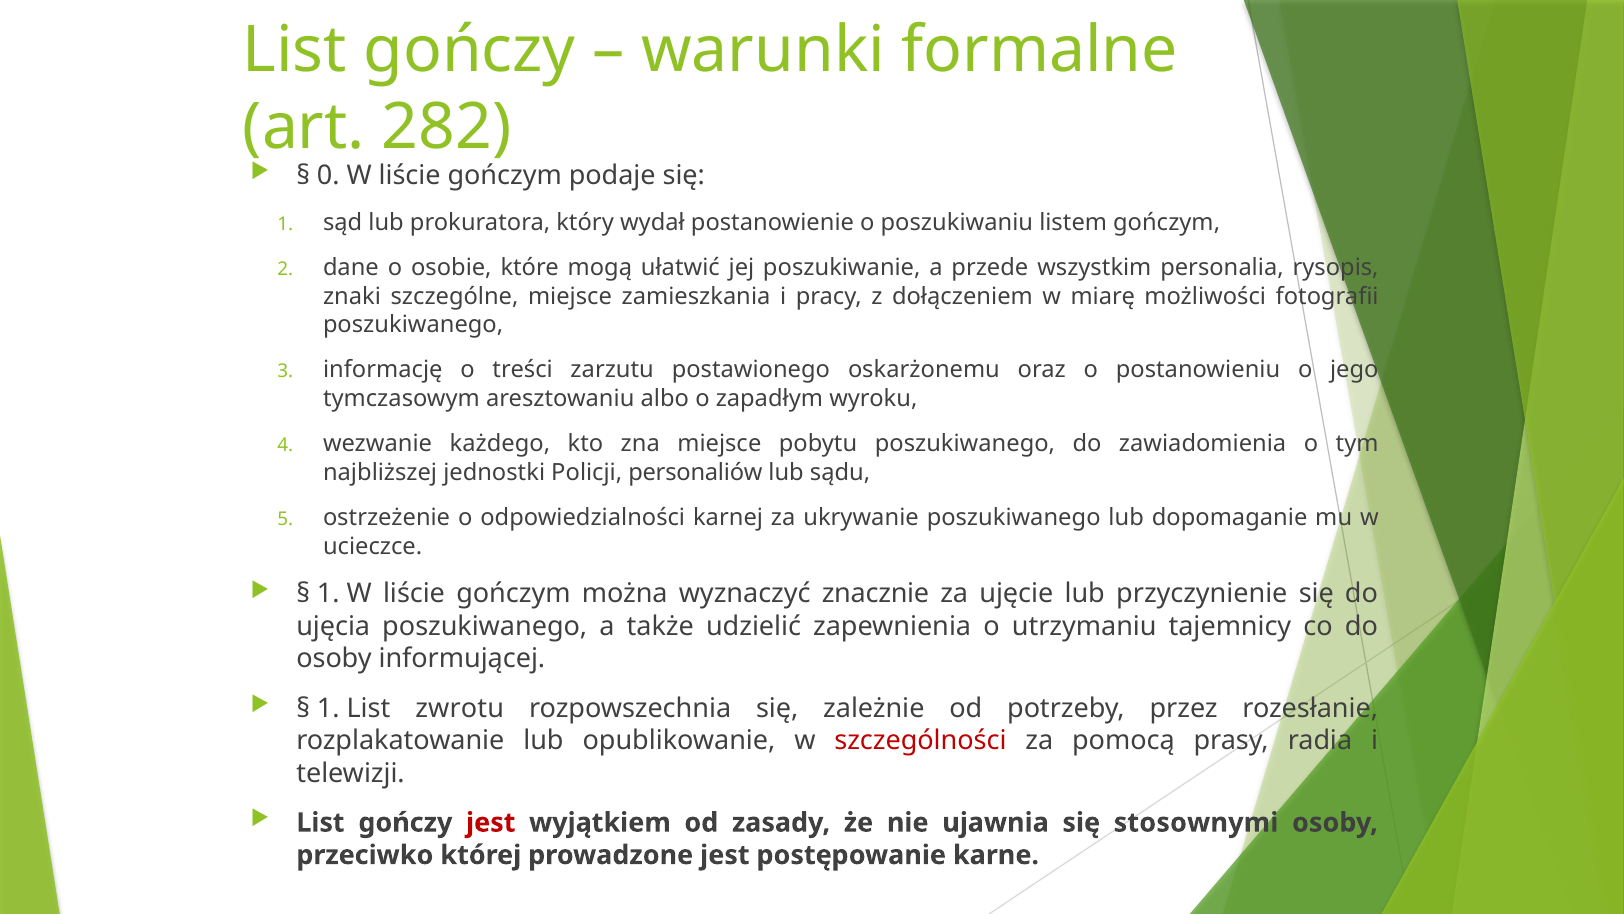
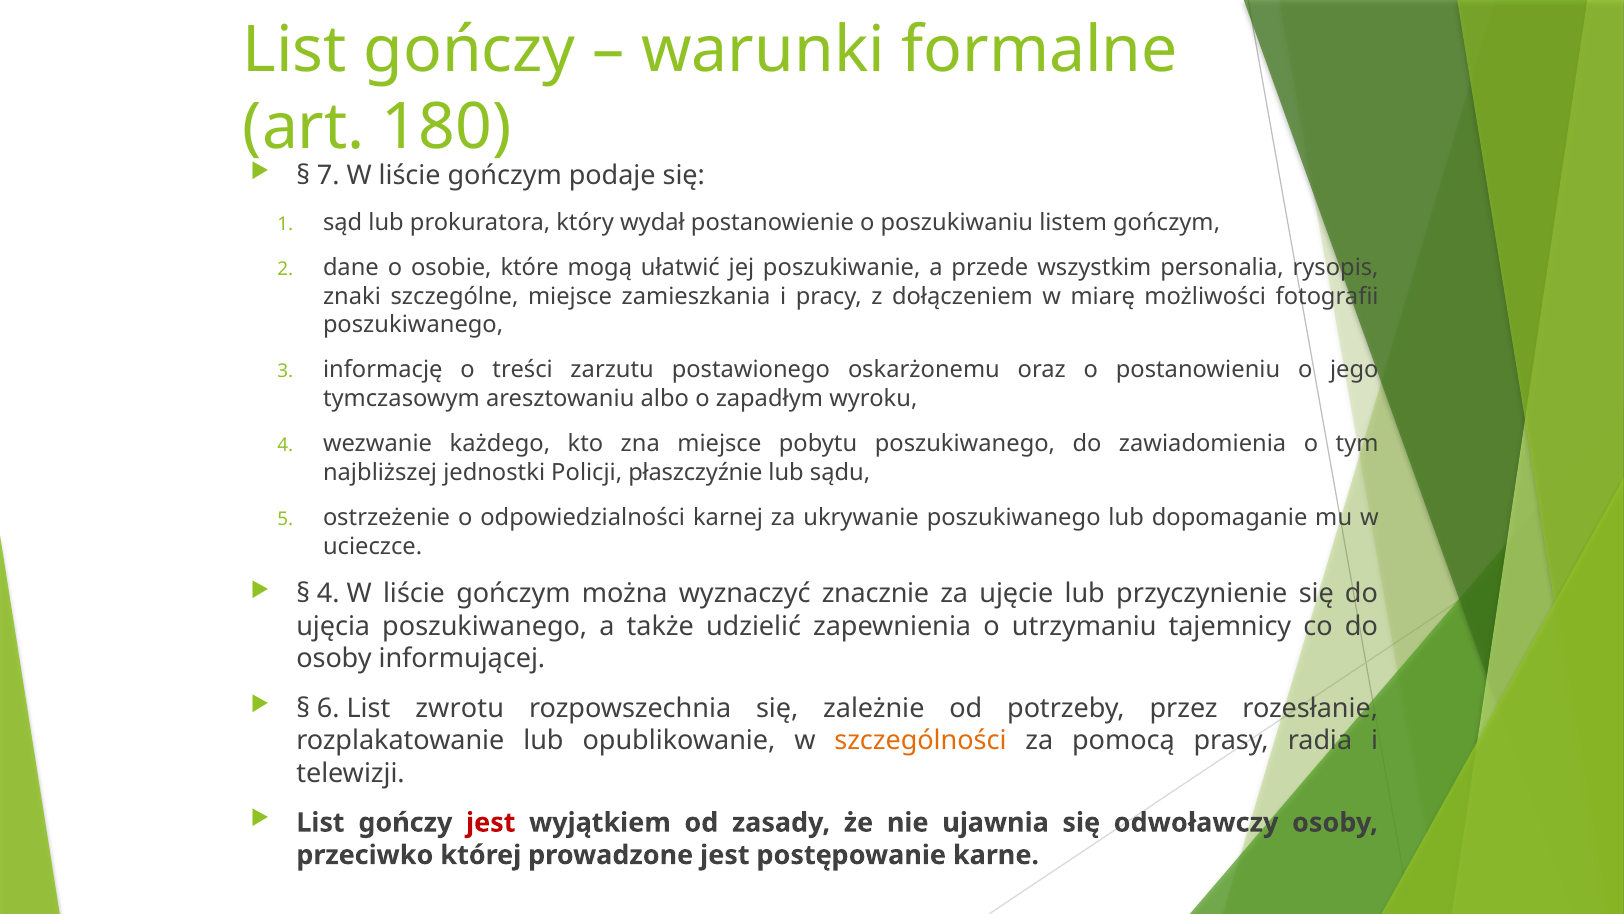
282: 282 -> 180
0: 0 -> 7
personaliów: personaliów -> płaszczyźnie
1 at (328, 594): 1 -> 4
1 at (328, 708): 1 -> 6
szczególności colour: red -> orange
stosownymi: stosownymi -> odwoławczy
